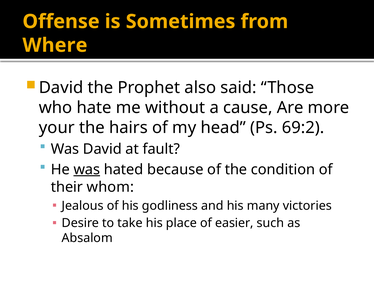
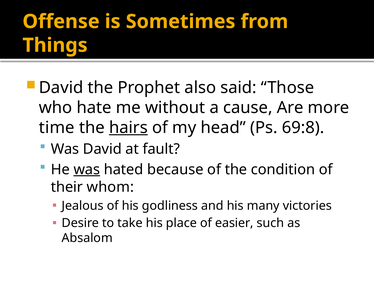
Where: Where -> Things
your: your -> time
hairs underline: none -> present
69:2: 69:2 -> 69:8
